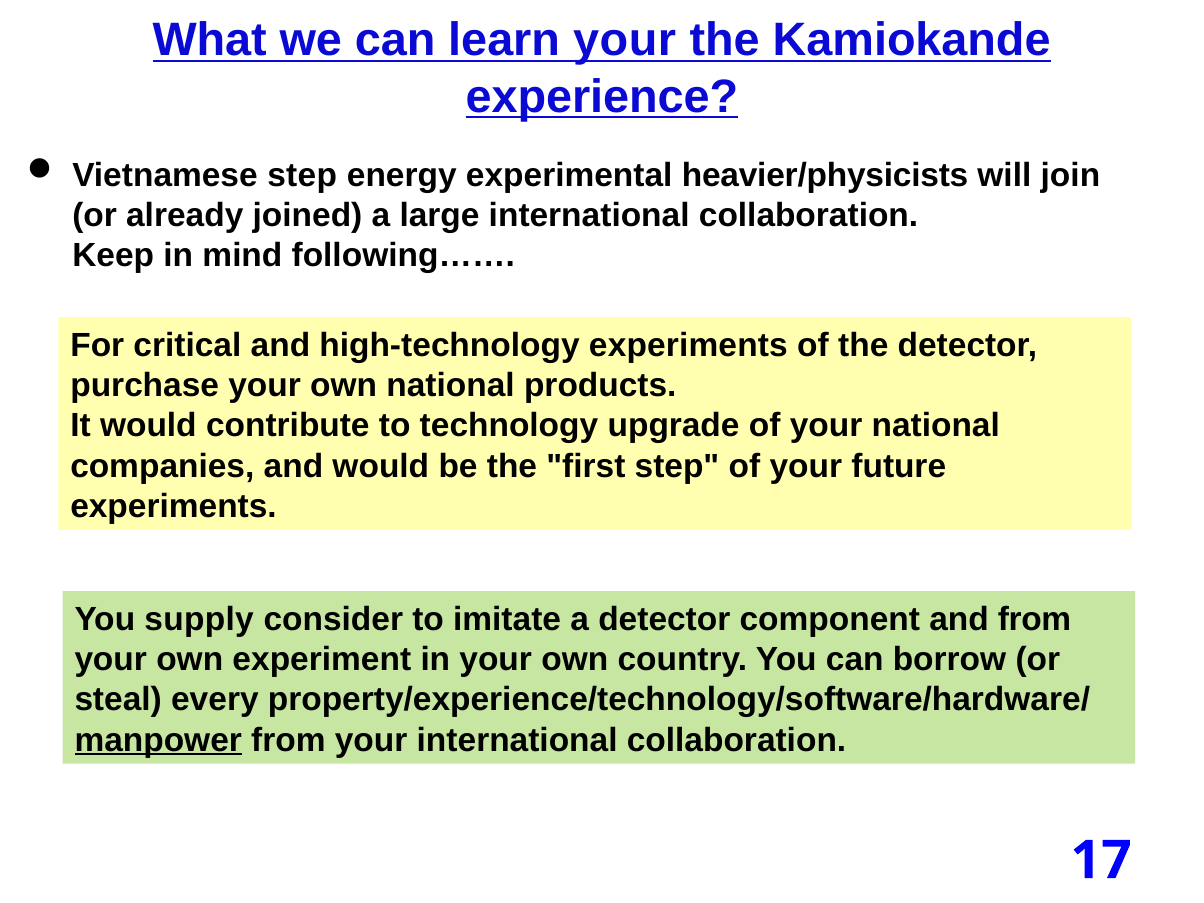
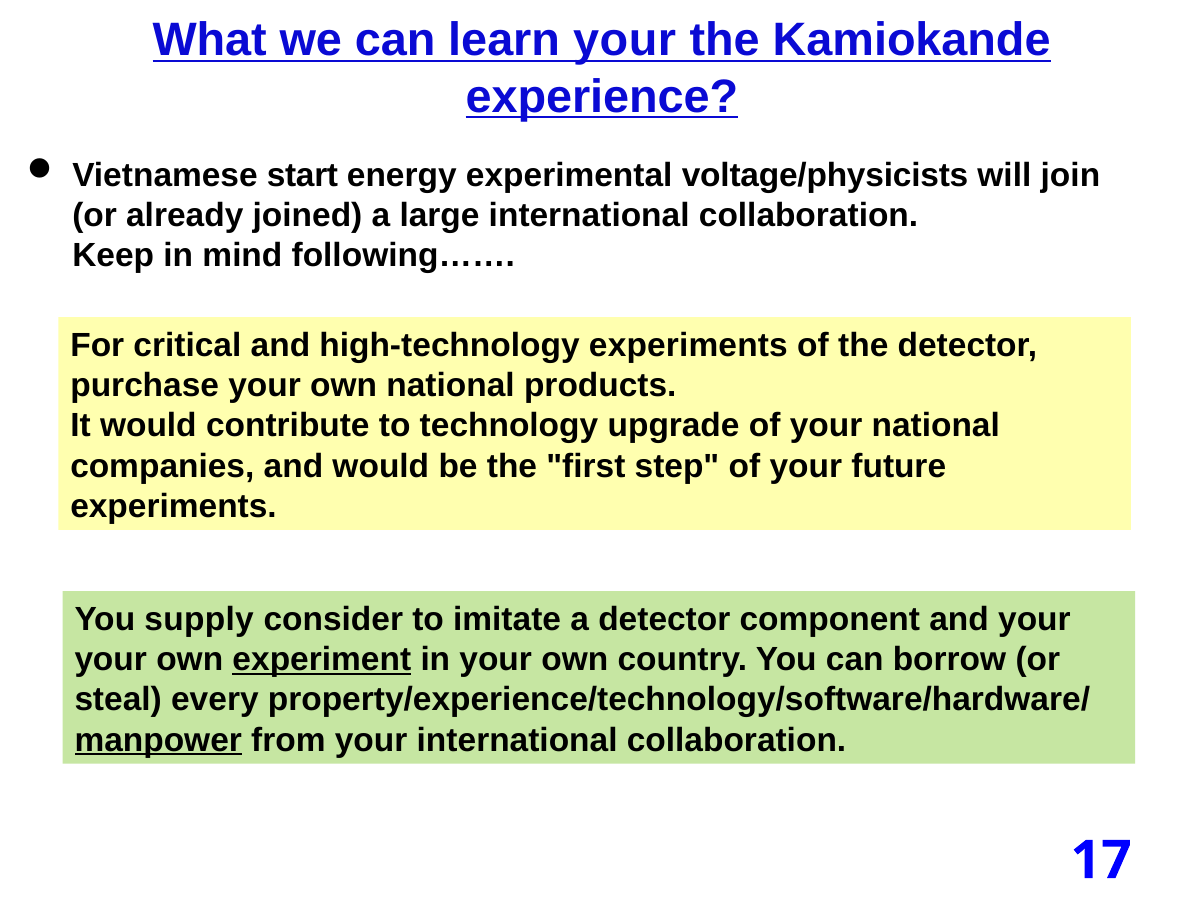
Vietnamese step: step -> start
heavier/physicists: heavier/physicists -> voltage/physicists
and from: from -> your
experiment underline: none -> present
